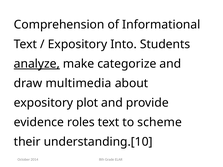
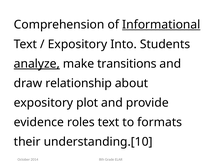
Informational underline: none -> present
categorize: categorize -> transitions
multimedia: multimedia -> relationship
scheme: scheme -> formats
